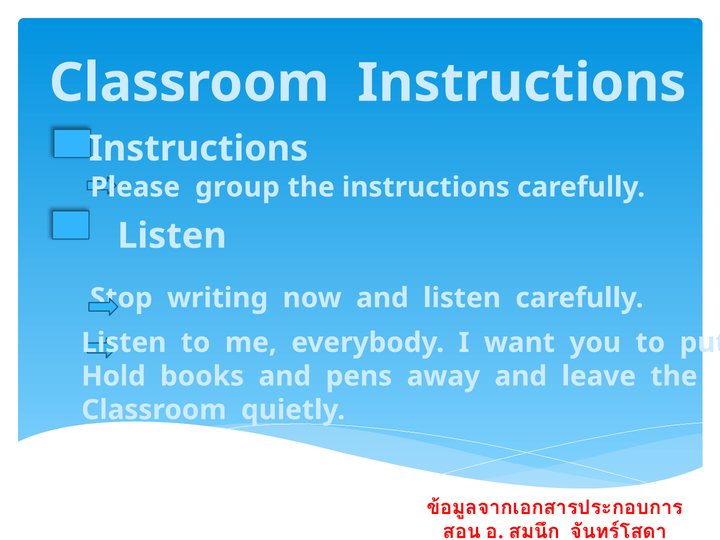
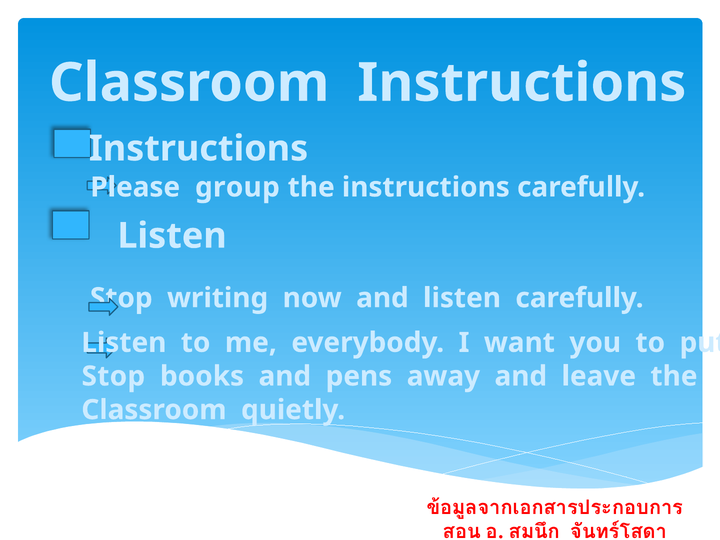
Hold at (114, 376): Hold -> Stop
